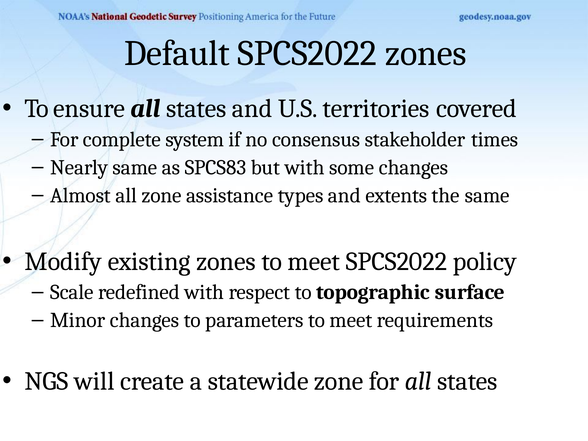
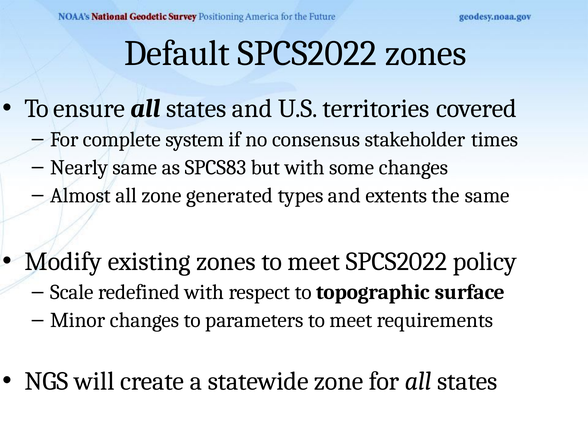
assistance: assistance -> generated
